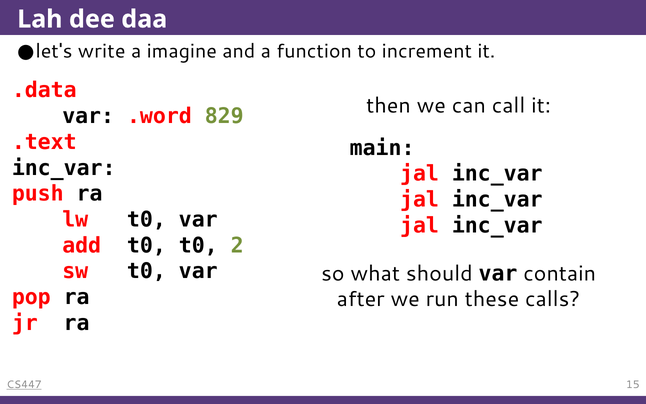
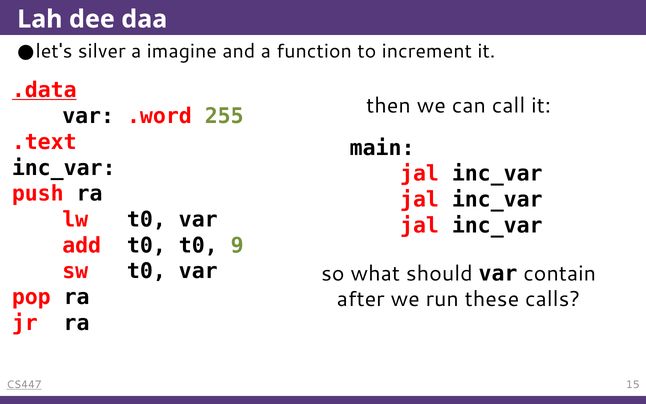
write: write -> silver
.data underline: none -> present
829: 829 -> 255
2: 2 -> 9
